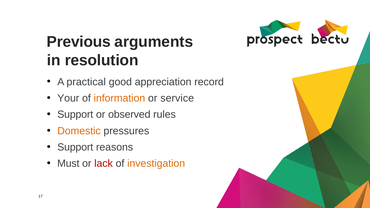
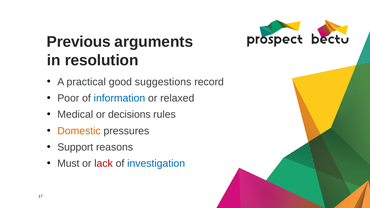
appreciation: appreciation -> suggestions
Your: Your -> Poor
information colour: orange -> blue
service: service -> relaxed
Support at (75, 115): Support -> Medical
observed: observed -> decisions
investigation colour: orange -> blue
